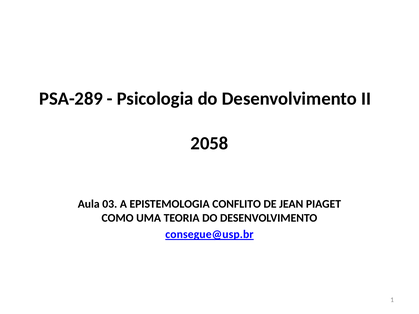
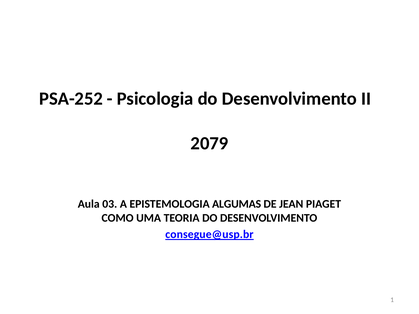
PSA-289: PSA-289 -> PSA-252
2058: 2058 -> 2079
CONFLITO: CONFLITO -> ALGUMAS
